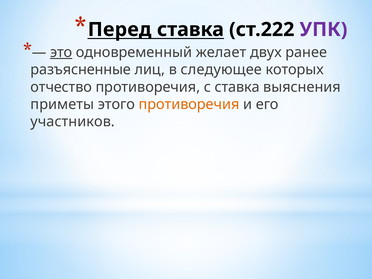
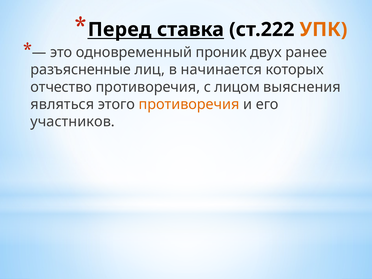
УПК colour: purple -> orange
это underline: present -> none
желает: желает -> проник
следующее: следующее -> начинается
с ставка: ставка -> лицом
приметы: приметы -> являться
